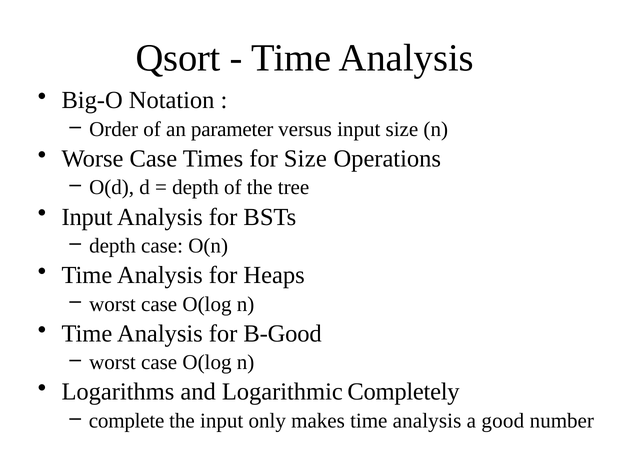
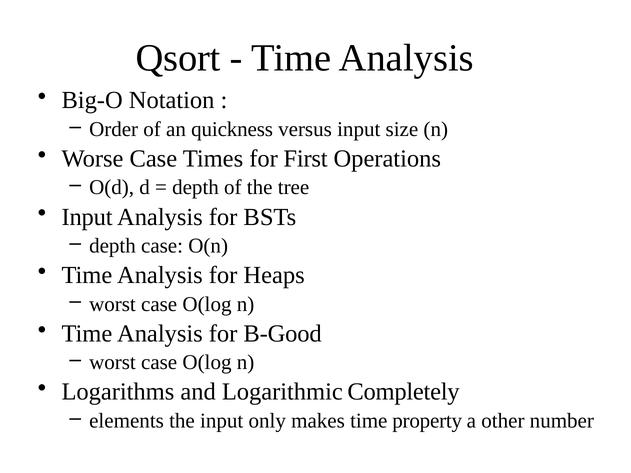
parameter: parameter -> quickness
for Size: Size -> First
complete: complete -> elements
makes time analysis: analysis -> property
good: good -> other
